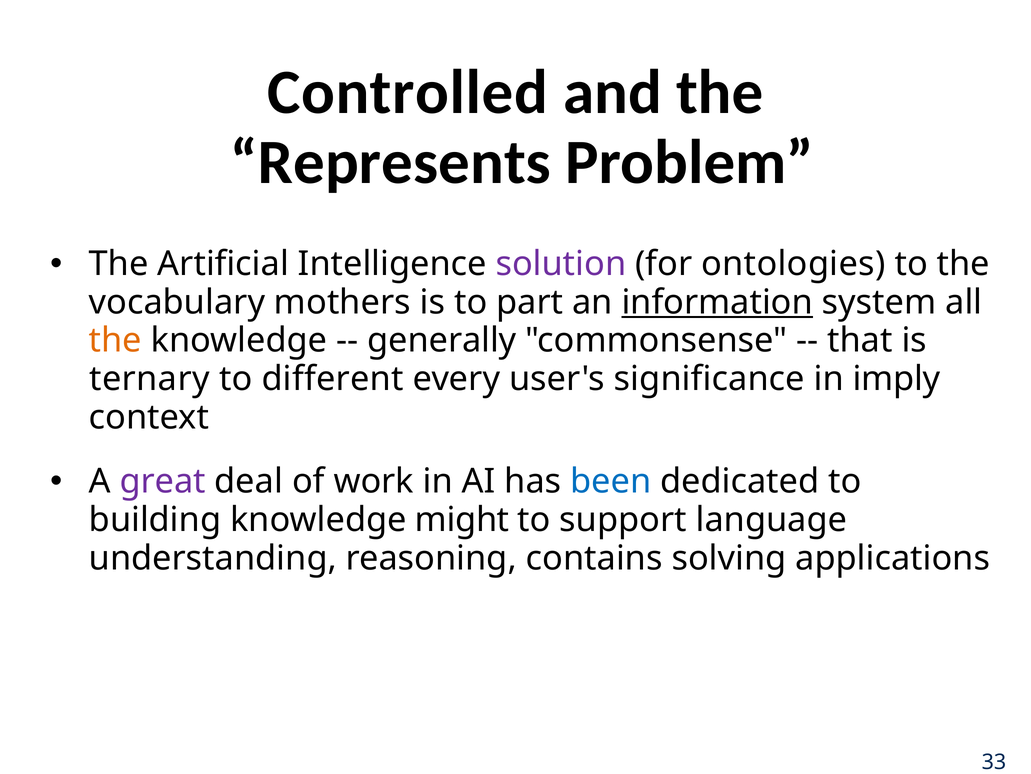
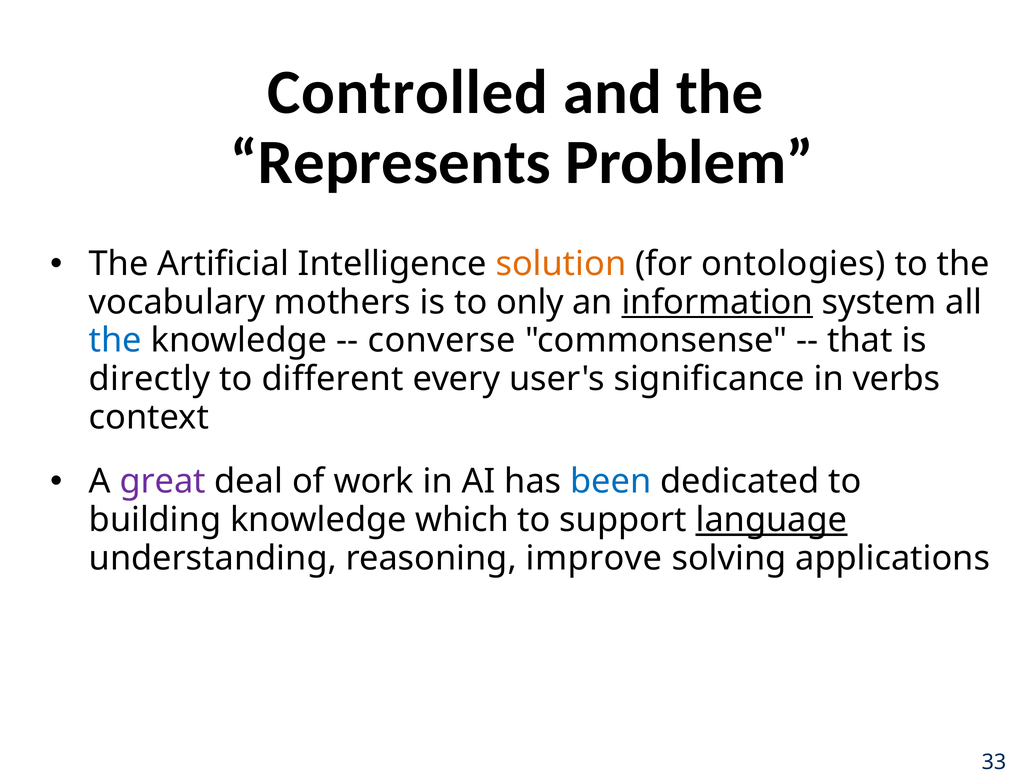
solution colour: purple -> orange
part: part -> only
the at (115, 340) colour: orange -> blue
generally: generally -> converse
ternary: ternary -> directly
imply: imply -> verbs
might: might -> which
language underline: none -> present
contains: contains -> improve
